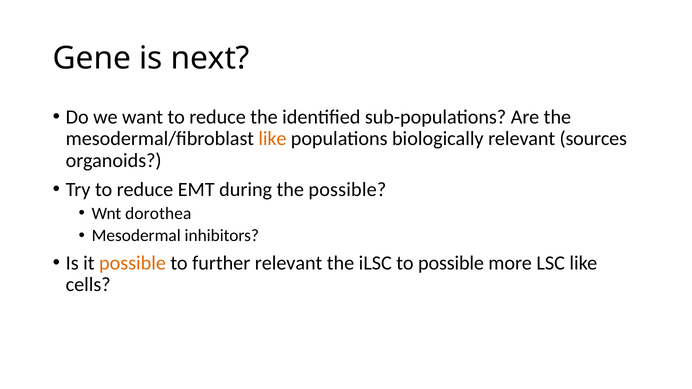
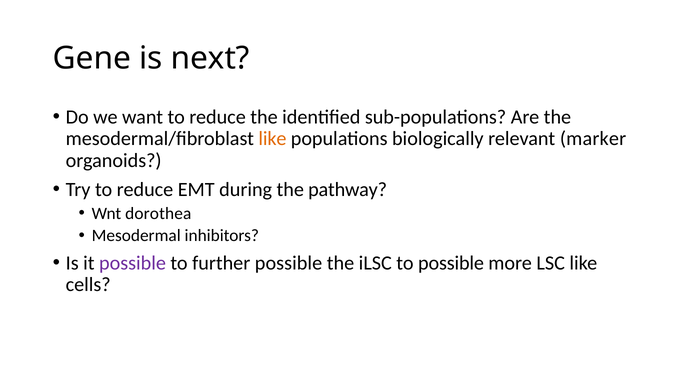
sources: sources -> marker
the possible: possible -> pathway
possible at (133, 263) colour: orange -> purple
further relevant: relevant -> possible
